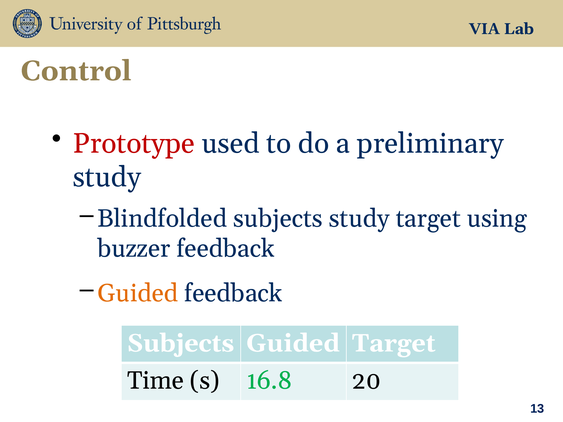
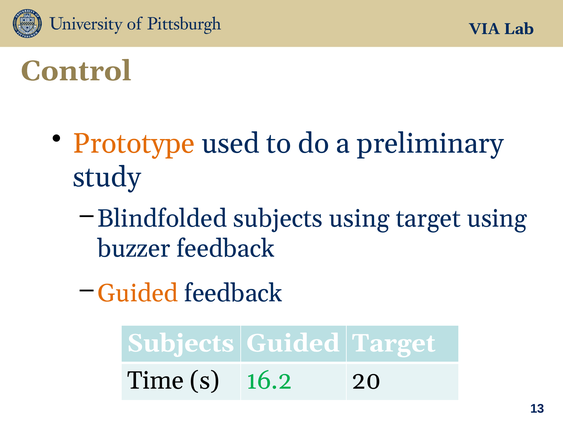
Prototype colour: red -> orange
subjects study: study -> using
16.8: 16.8 -> 16.2
